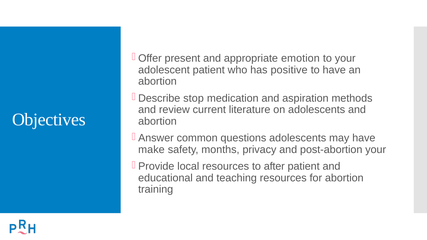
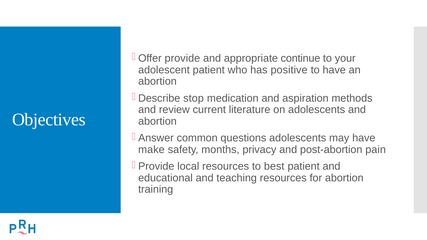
present: present -> provide
emotion: emotion -> continue
post-abortion your: your -> pain
after: after -> best
